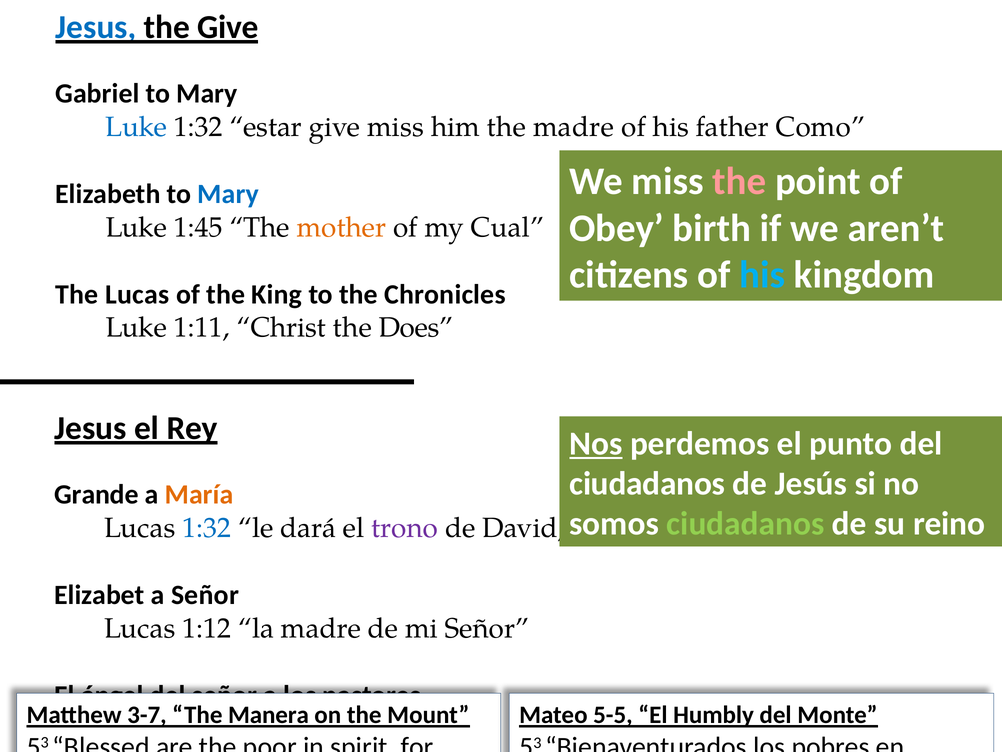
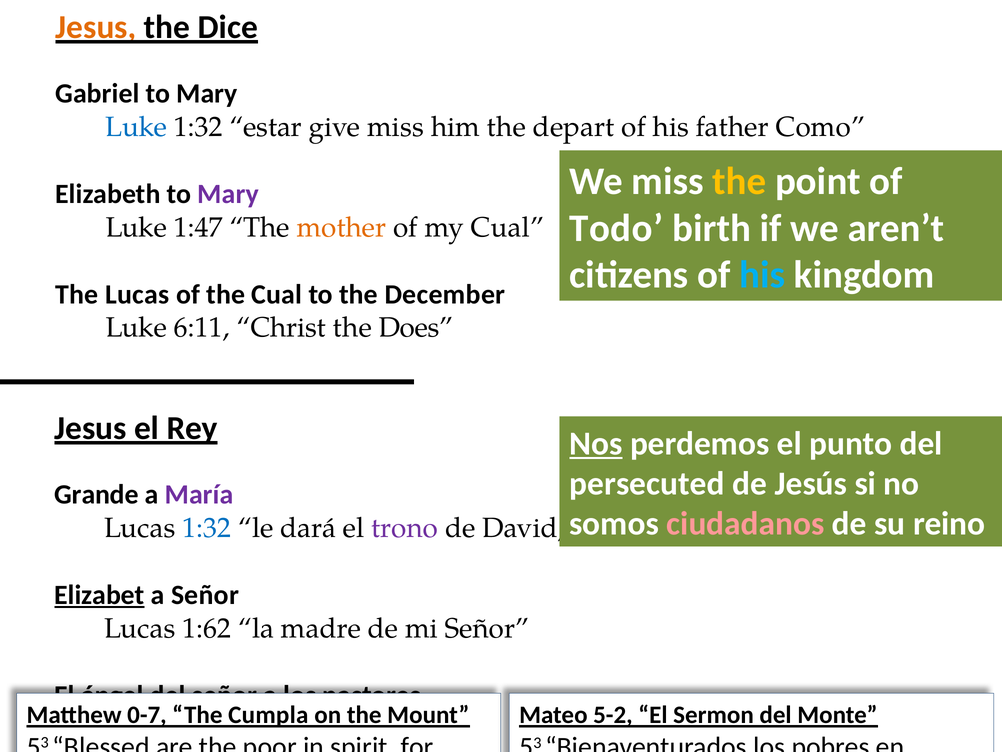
Jesus at (96, 27) colour: blue -> orange
the Give: Give -> Dice
the madre: madre -> depart
the at (739, 181) colour: pink -> yellow
Mary at (228, 194) colour: blue -> purple
Obey at (617, 228): Obey -> Todo
1:45: 1:45 -> 1:47
the King: King -> Cual
Chronicles: Chronicles -> December
1:11: 1:11 -> 6:11
ciudadanos at (647, 483): ciudadanos -> persecuted
María colour: orange -> purple
ciudadanos at (745, 523) colour: light green -> pink
Elizabet underline: none -> present
1:12: 1:12 -> 1:62
3-7: 3-7 -> 0-7
The Manera: Manera -> Cumpla
5-5: 5-5 -> 5-2
Humbly: Humbly -> Sermon
